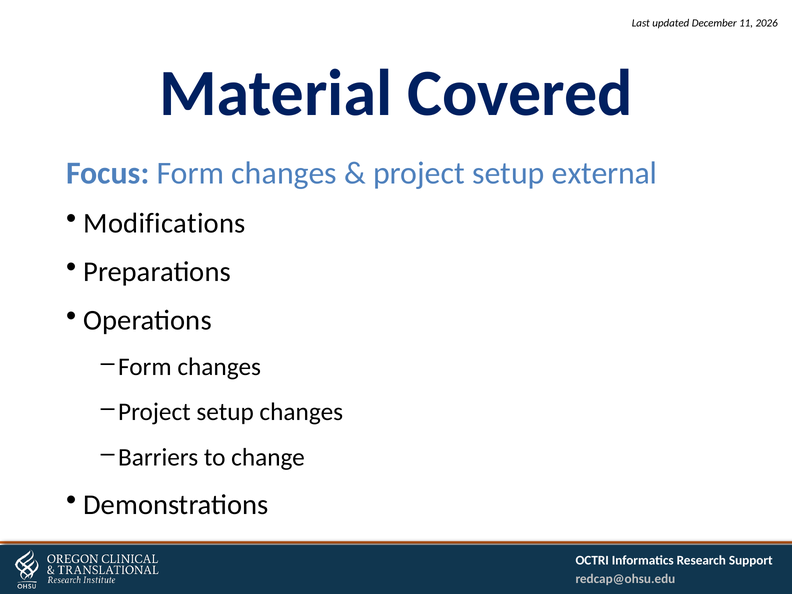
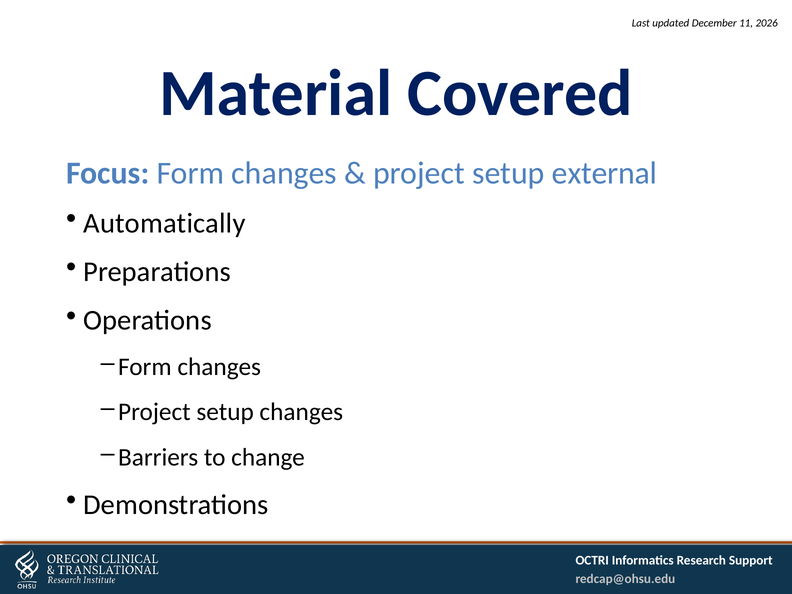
Modifications: Modifications -> Automatically
